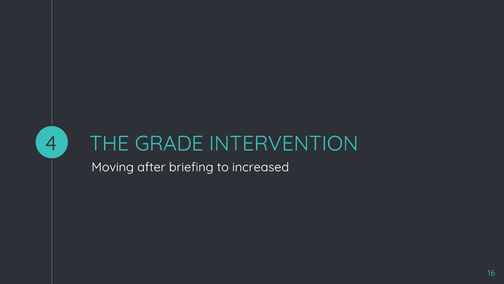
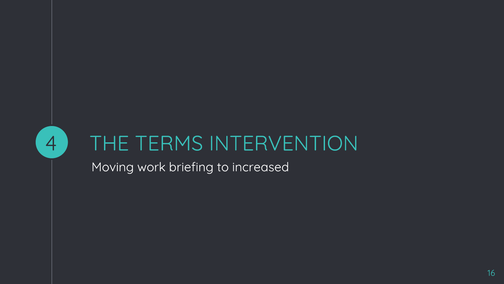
GRADE: GRADE -> TERMS
after: after -> work
